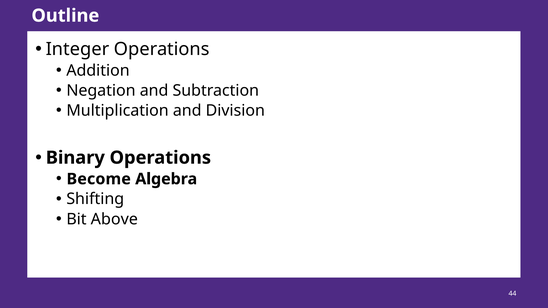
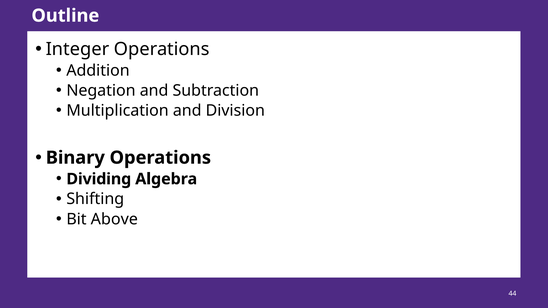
Become: Become -> Dividing
